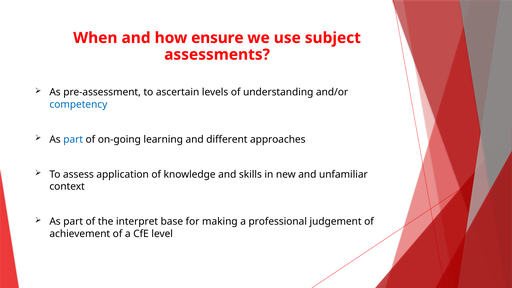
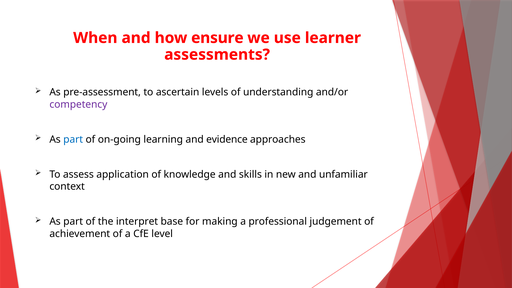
subject: subject -> learner
competency colour: blue -> purple
different: different -> evidence
